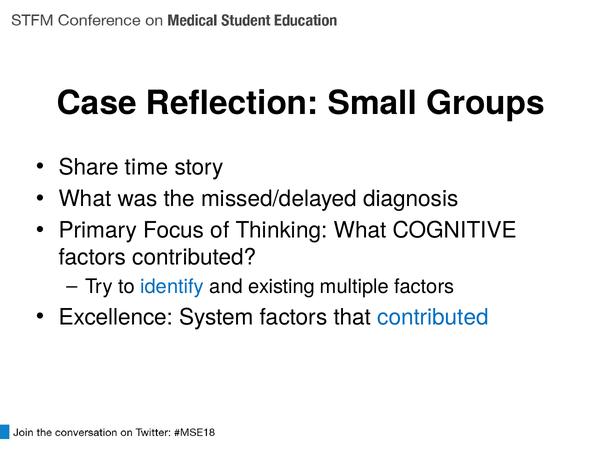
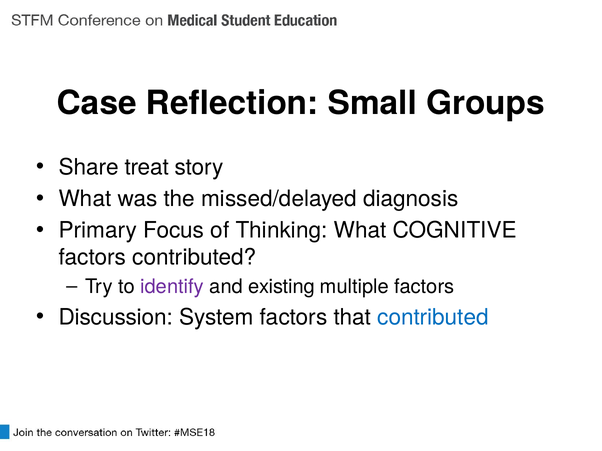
time: time -> treat
identify colour: blue -> purple
Excellence: Excellence -> Discussion
